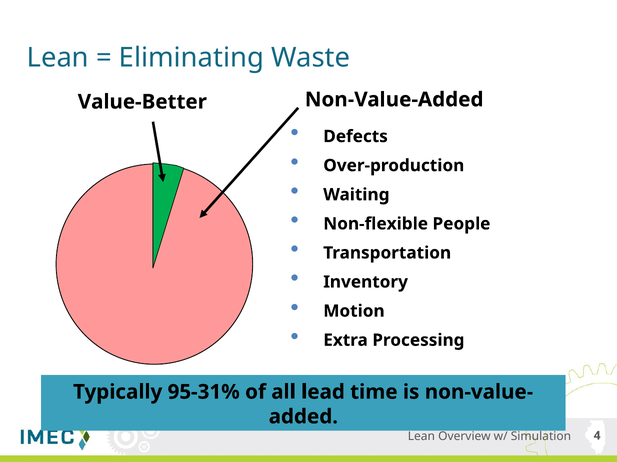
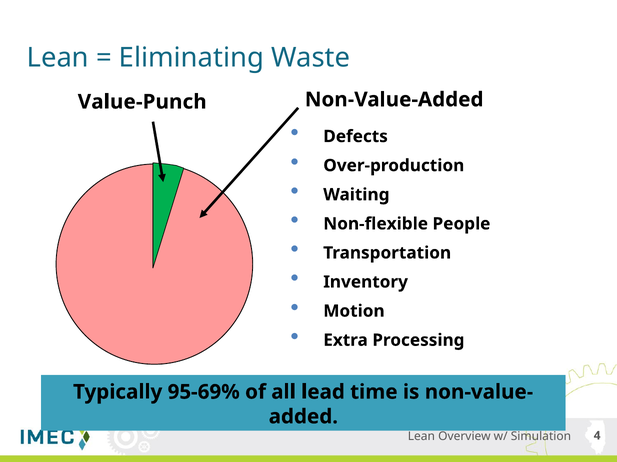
Value-Better: Value-Better -> Value-Punch
95-31%: 95-31% -> 95-69%
